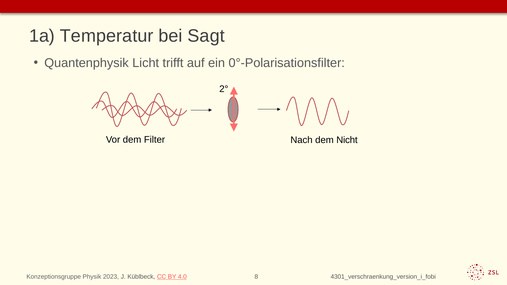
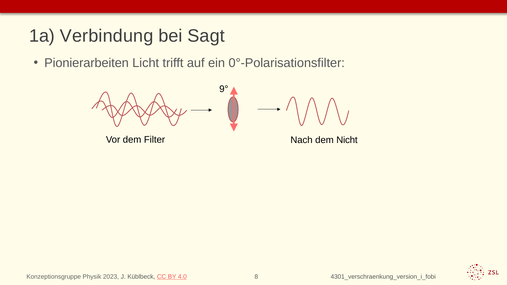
Temperatur: Temperatur -> Verbindung
Quantenphysik: Quantenphysik -> Pionierarbeiten
2°: 2° -> 9°
